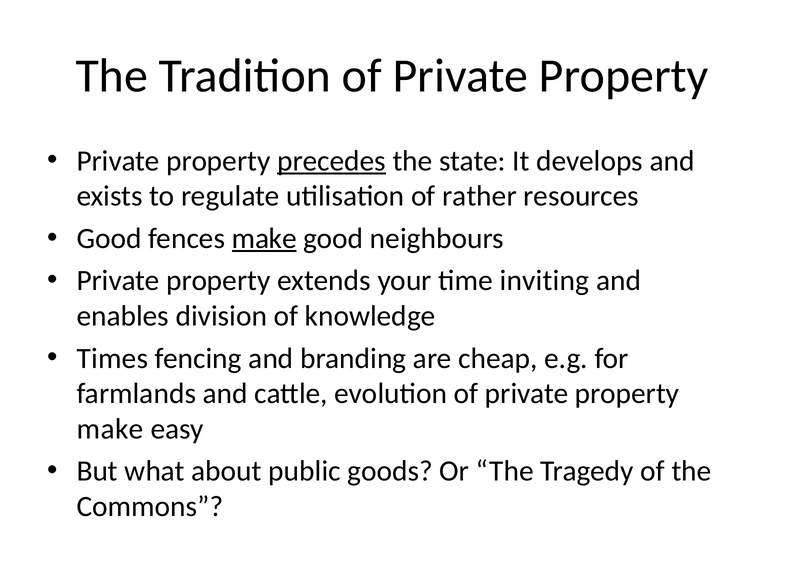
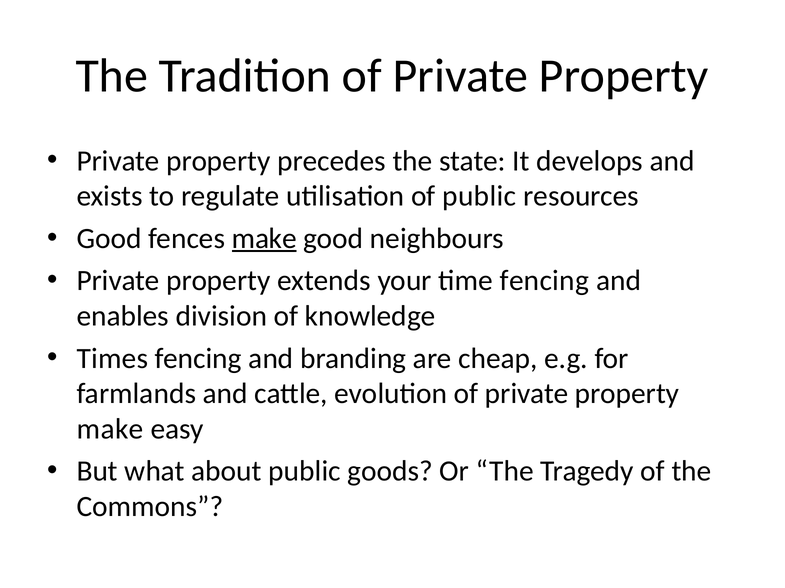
precedes underline: present -> none
of rather: rather -> public
time inviting: inviting -> fencing
